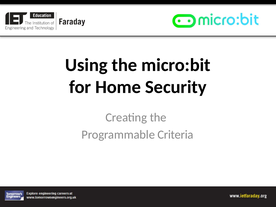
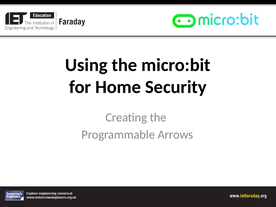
Criteria: Criteria -> Arrows
